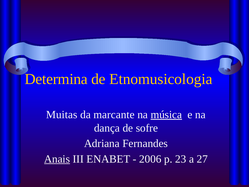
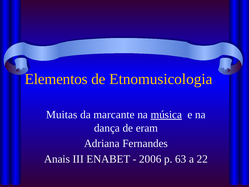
Determina: Determina -> Elementos
sofre: sofre -> eram
Anais underline: present -> none
23: 23 -> 63
27: 27 -> 22
